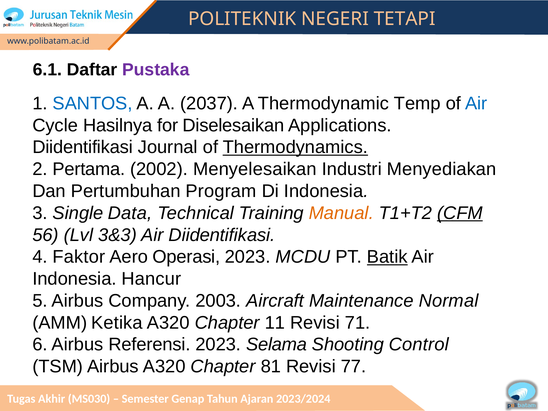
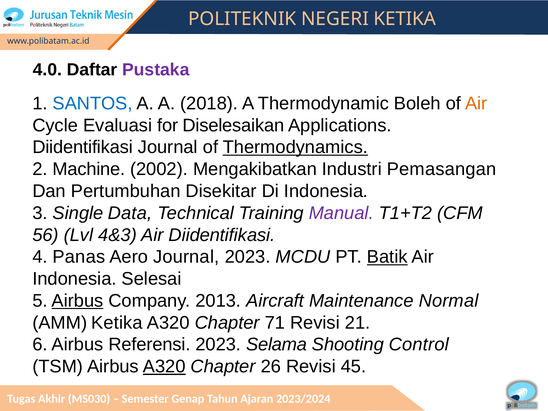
TETAPI at (405, 19): TETAPI -> KETIKA
6.1: 6.1 -> 4.0
2037: 2037 -> 2018
Temp: Temp -> Boleh
Air at (476, 103) colour: blue -> orange
Hasilnya: Hasilnya -> Evaluasi
Pertama: Pertama -> Machine
Menyelesaikan: Menyelesaikan -> Mengakibatkan
Menyediakan: Menyediakan -> Pemasangan
Program: Program -> Disekitar
Manual colour: orange -> purple
CFM underline: present -> none
3&3: 3&3 -> 4&3
Faktor: Faktor -> Panas
Aero Operasi: Operasi -> Journal
Hancur: Hancur -> Selesai
Airbus at (77, 301) underline: none -> present
2003: 2003 -> 2013
11: 11 -> 71
71: 71 -> 21
A320 at (164, 367) underline: none -> present
81: 81 -> 26
77: 77 -> 45
